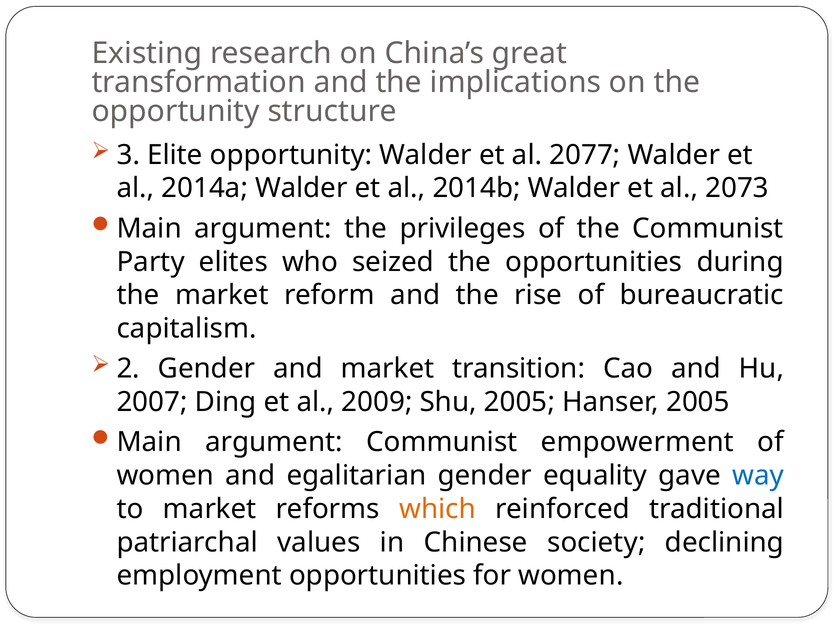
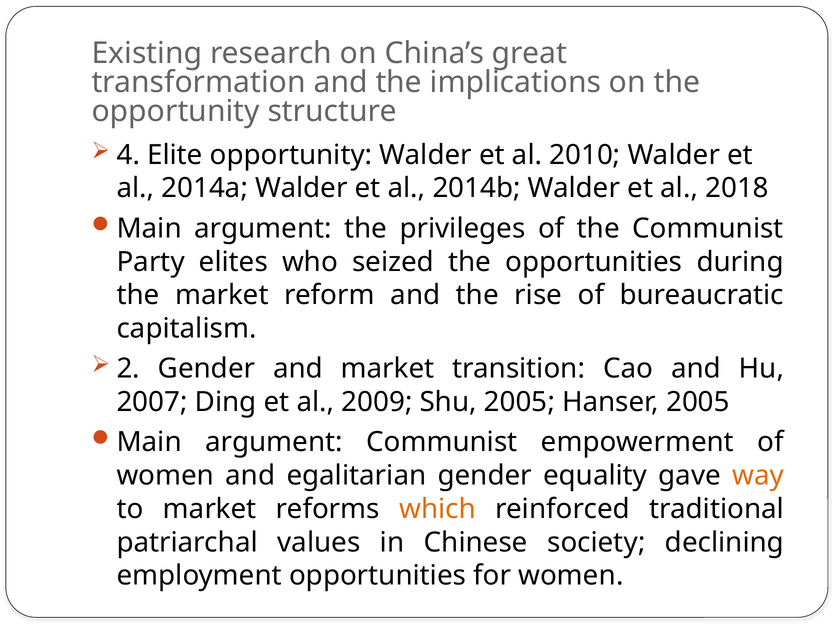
3: 3 -> 4
2077: 2077 -> 2010
2073: 2073 -> 2018
way colour: blue -> orange
